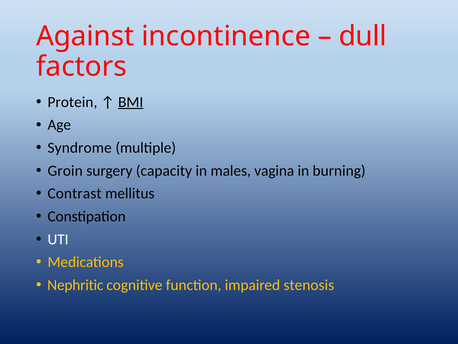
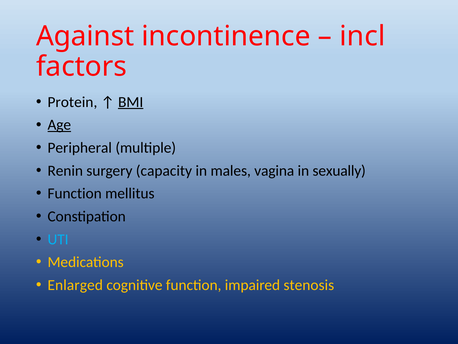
dull: dull -> incl
Age underline: none -> present
Syndrome: Syndrome -> Peripheral
Groin: Groin -> Renin
burning: burning -> sexually
Contrast at (75, 193): Contrast -> Function
UTI colour: white -> light blue
Nephritic: Nephritic -> Enlarged
